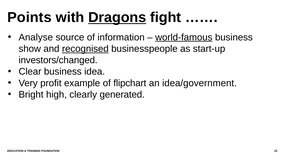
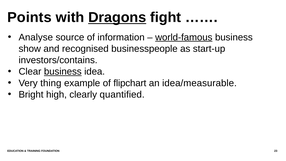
recognised underline: present -> none
investors/changed: investors/changed -> investors/contains
business at (63, 72) underline: none -> present
profit: profit -> thing
idea/government: idea/government -> idea/measurable
generated: generated -> quantified
